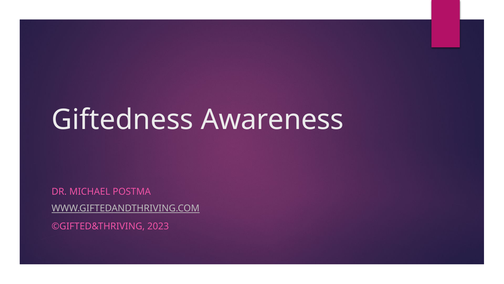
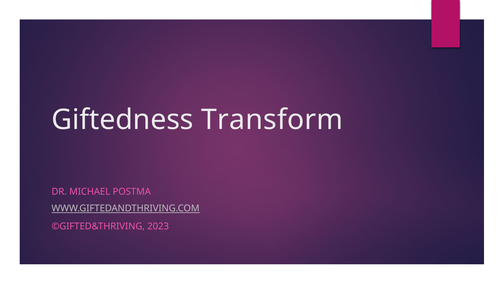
Awareness: Awareness -> Transform
